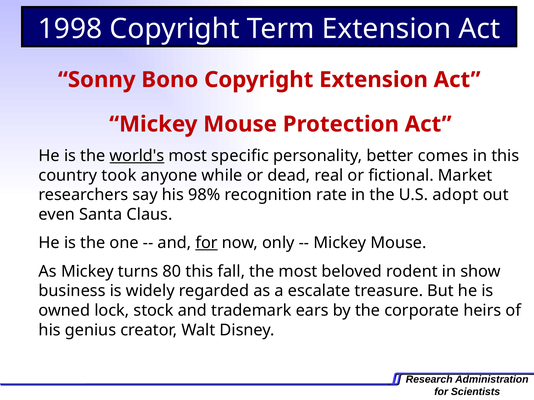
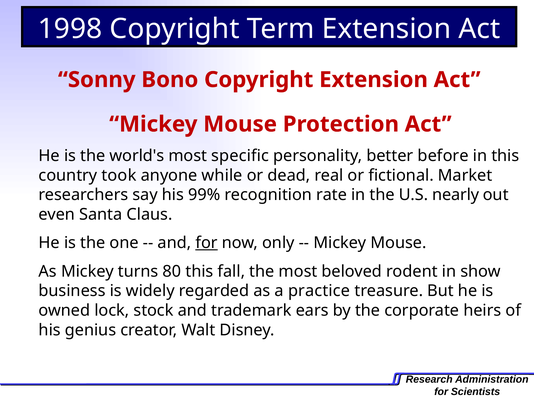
world's underline: present -> none
comes: comes -> before
98%: 98% -> 99%
adopt: adopt -> nearly
escalate: escalate -> practice
